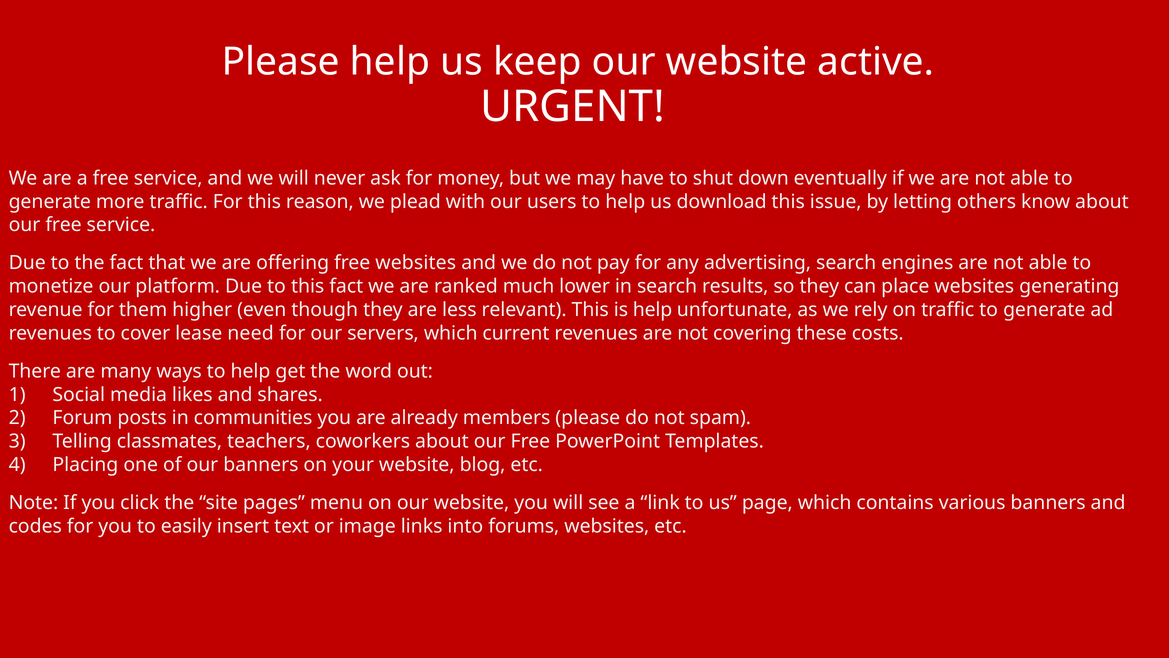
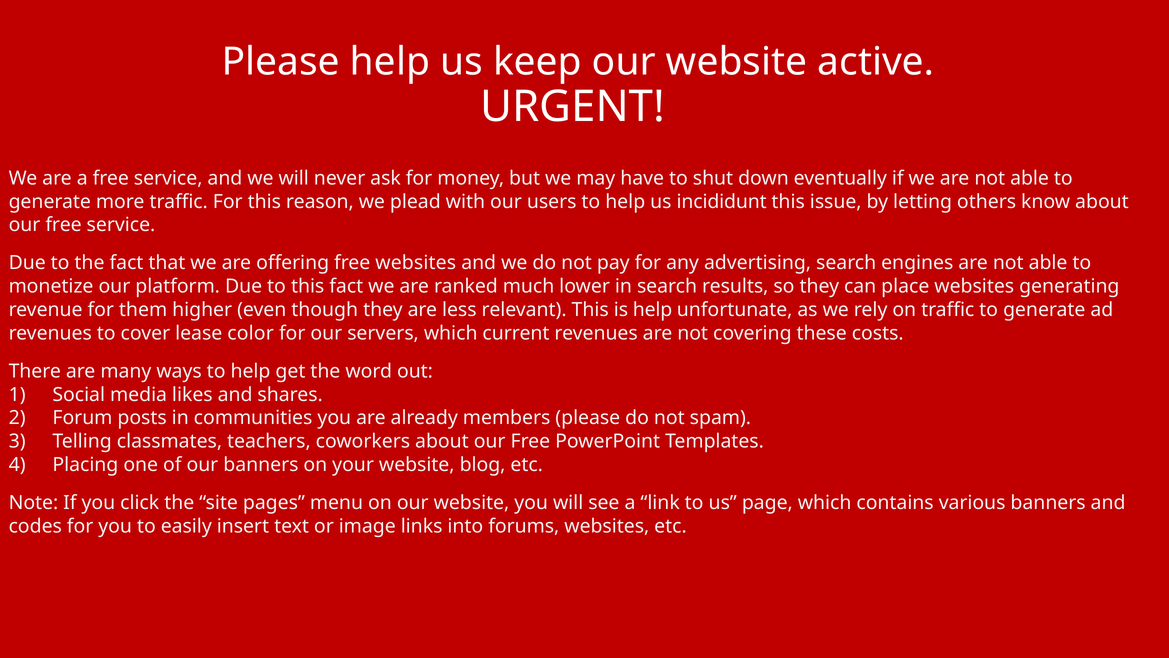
download: download -> incididunt
need: need -> color
